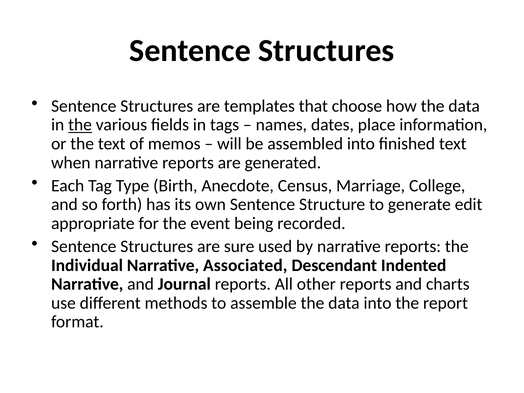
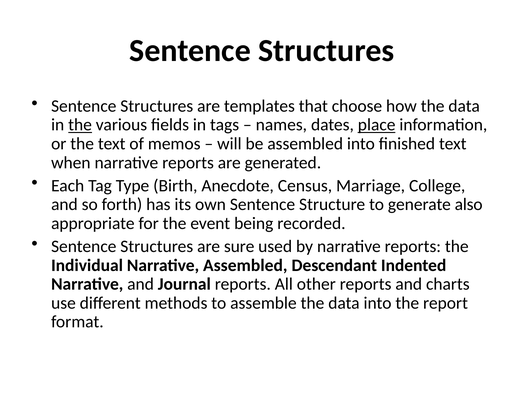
place underline: none -> present
edit: edit -> also
Narrative Associated: Associated -> Assembled
